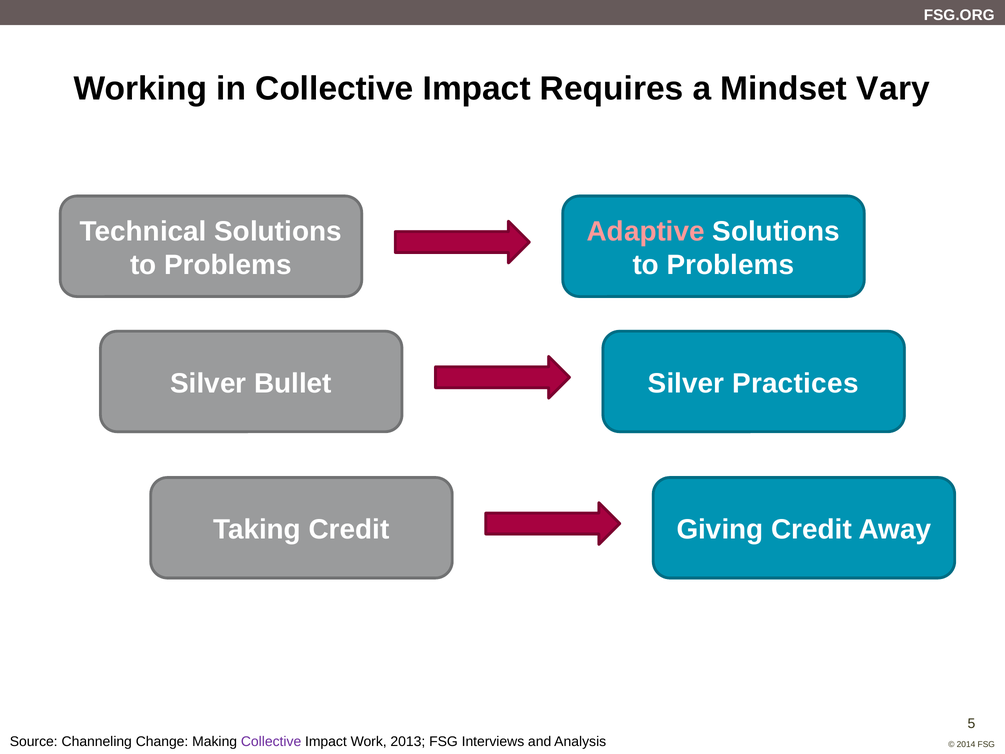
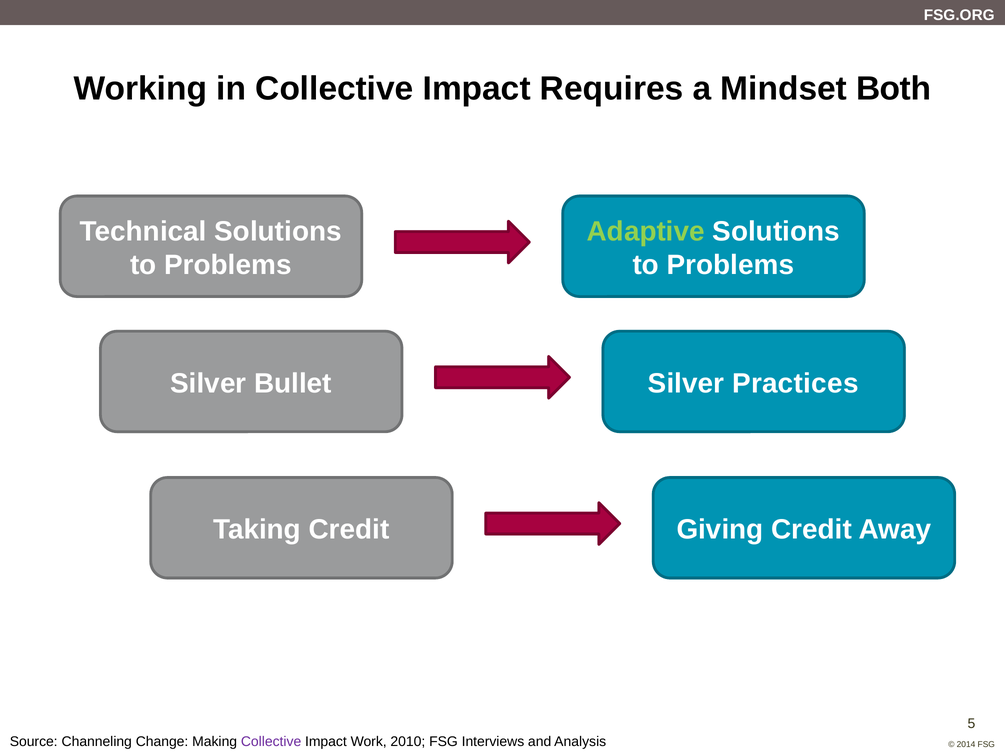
Vary: Vary -> Both
Adaptive colour: pink -> light green
2013: 2013 -> 2010
